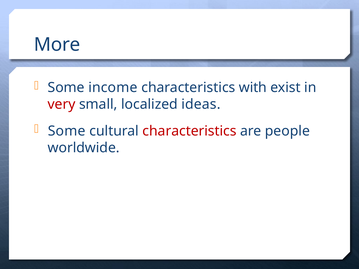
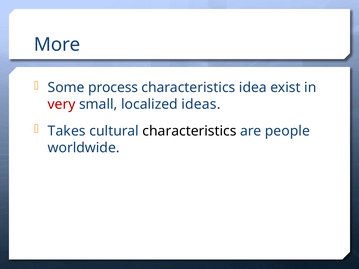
income: income -> process
with: with -> idea
Some at (67, 131): Some -> Takes
characteristics at (189, 131) colour: red -> black
